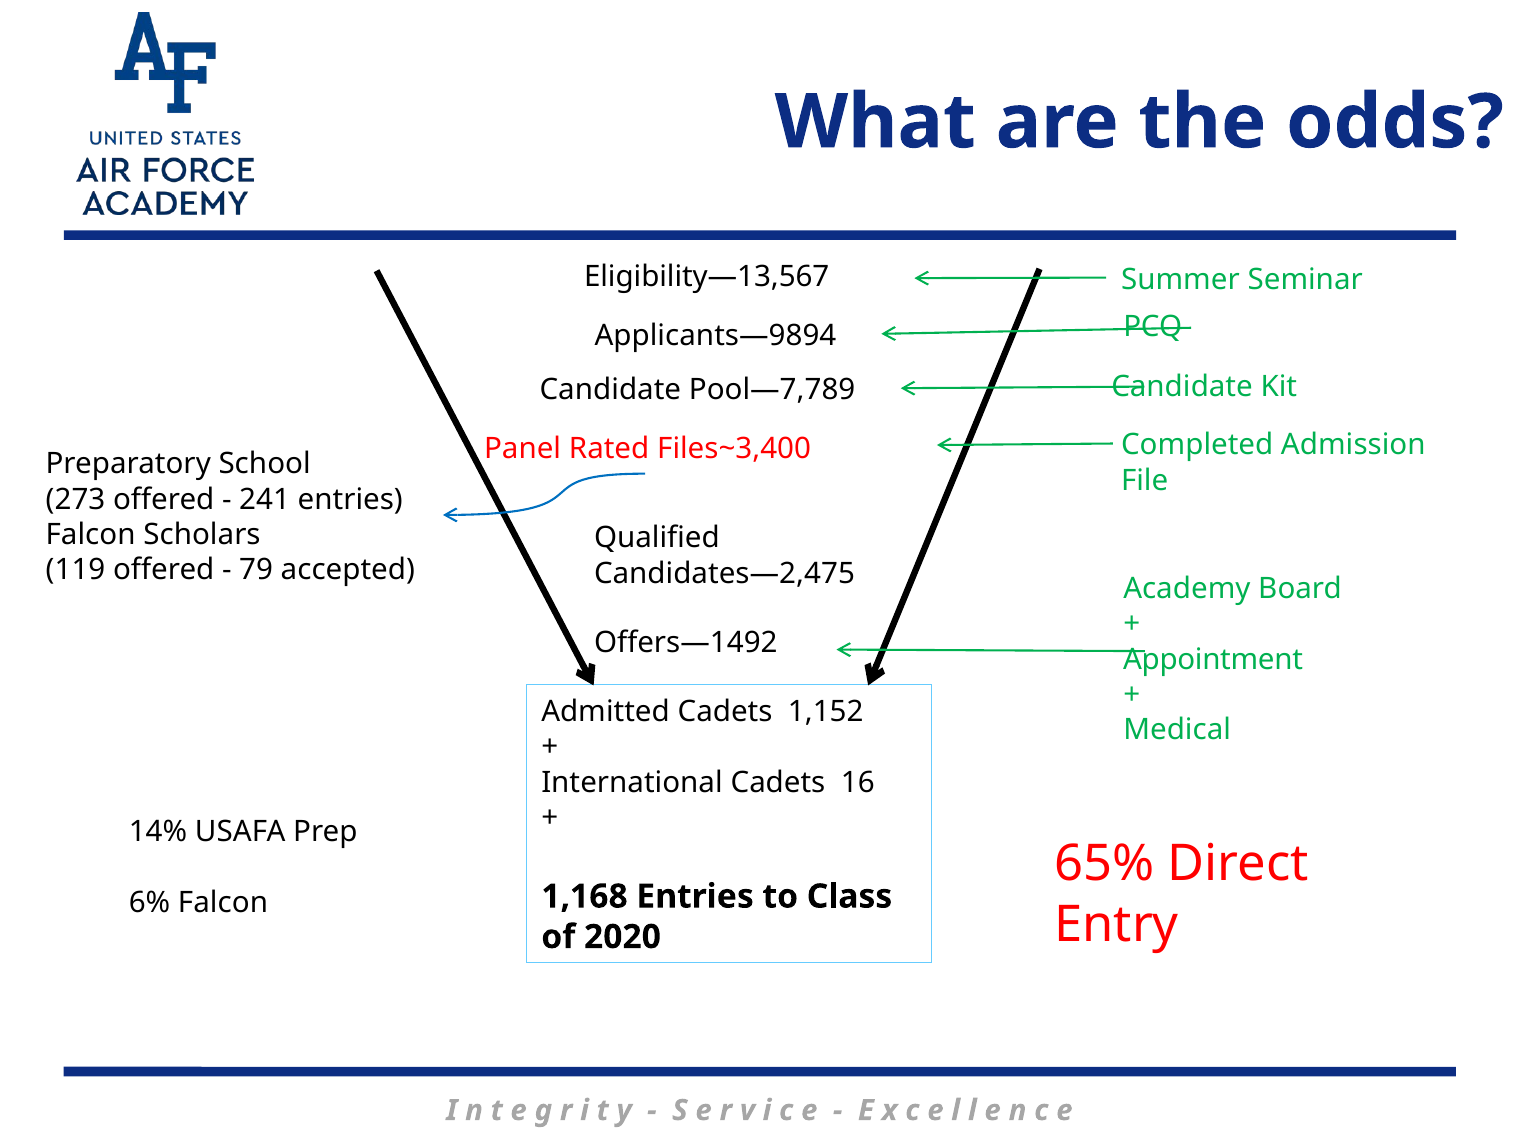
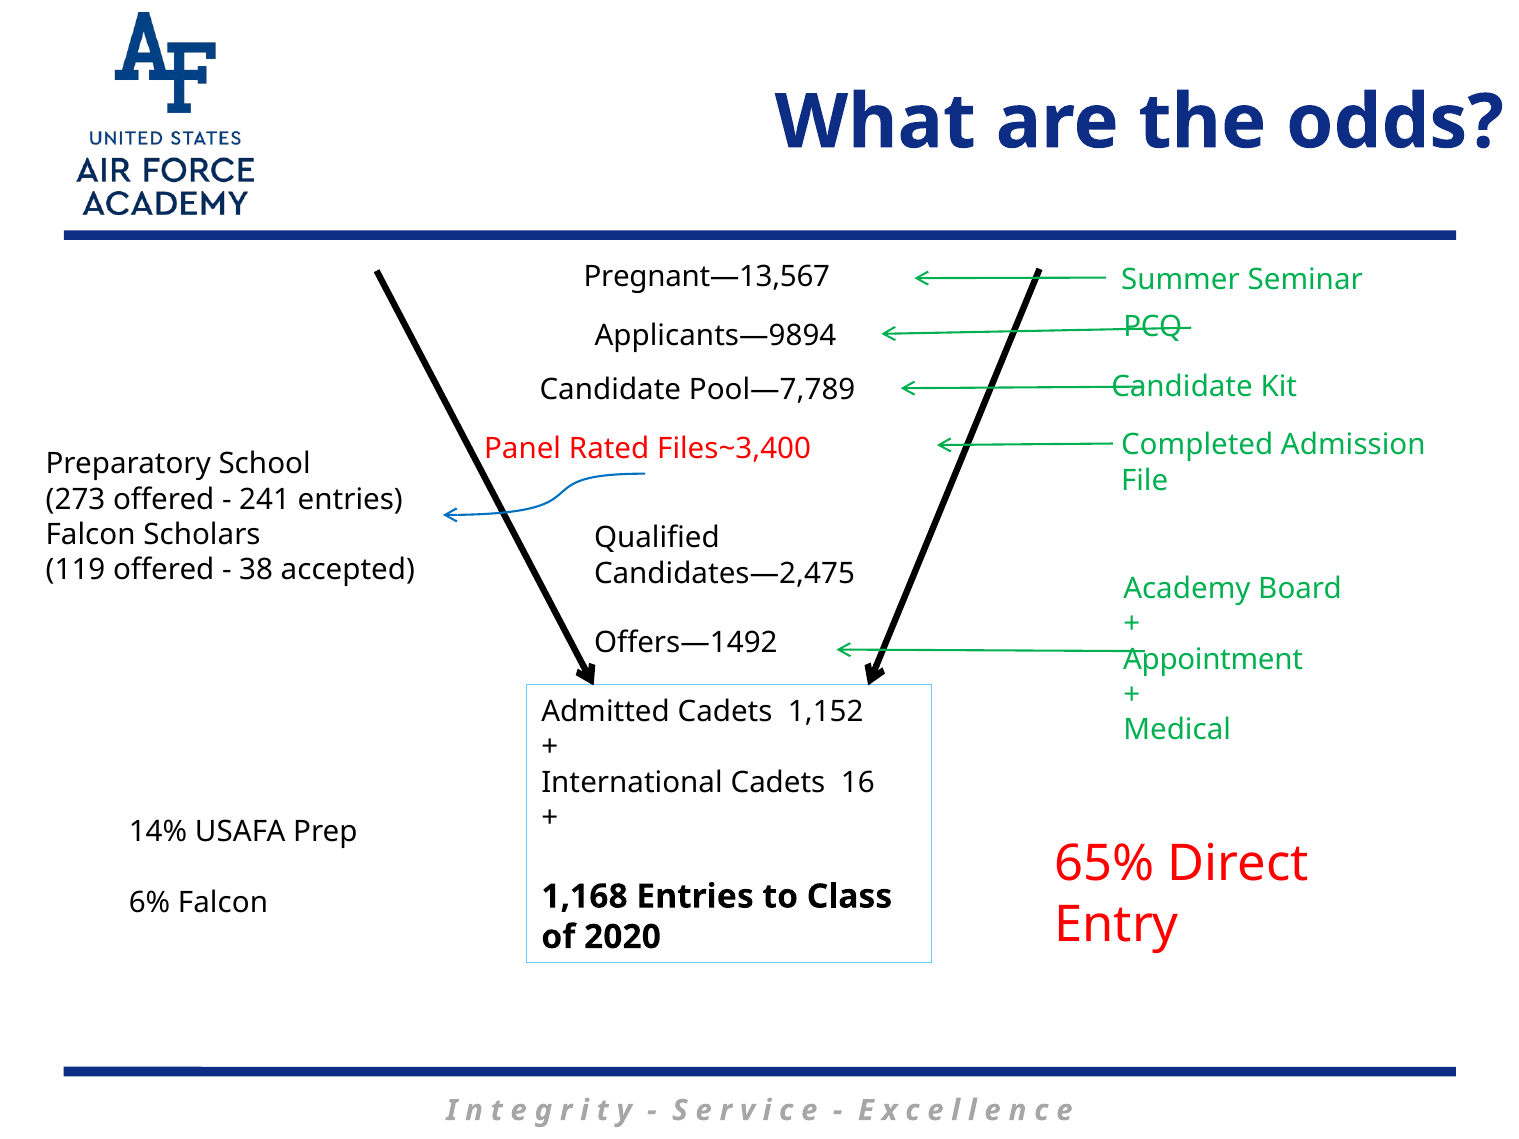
Eligibility—13,567: Eligibility—13,567 -> Pregnant—13,567
79: 79 -> 38
